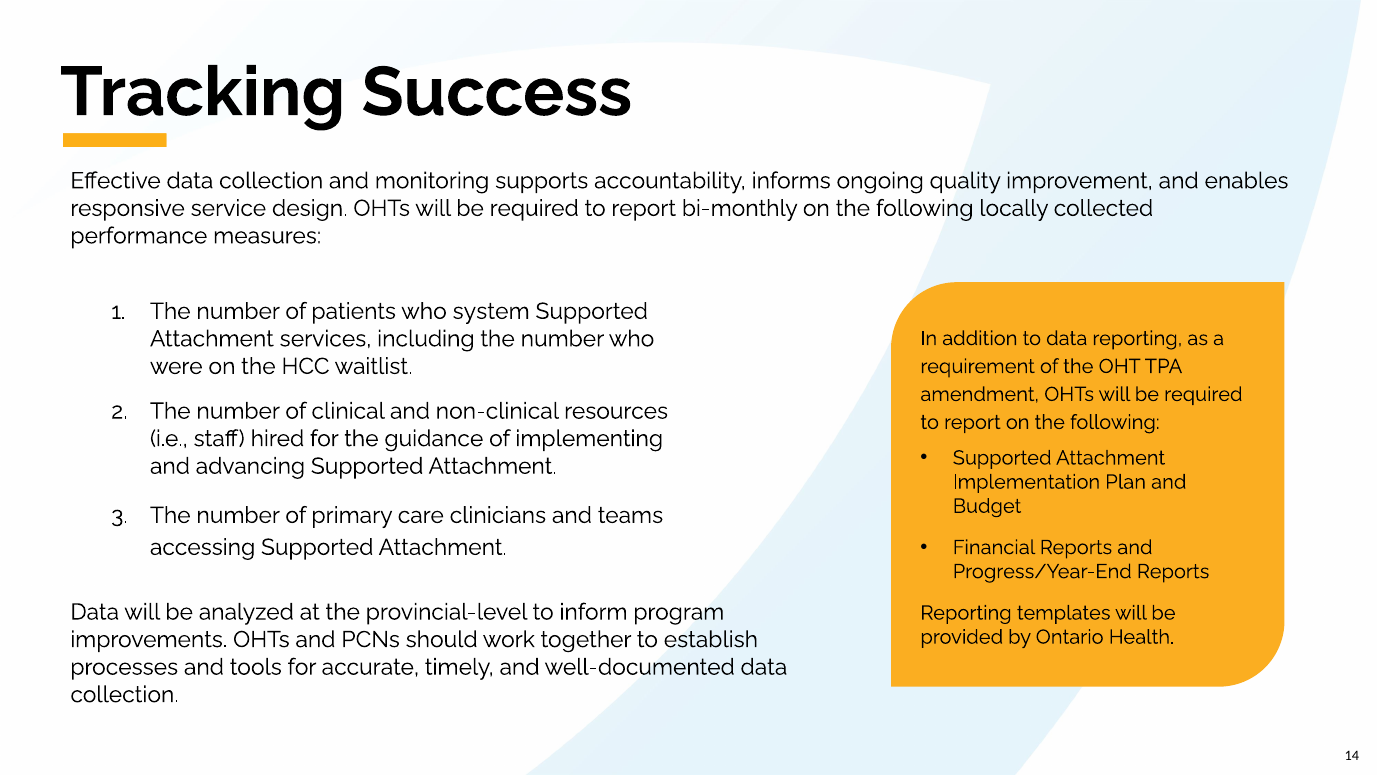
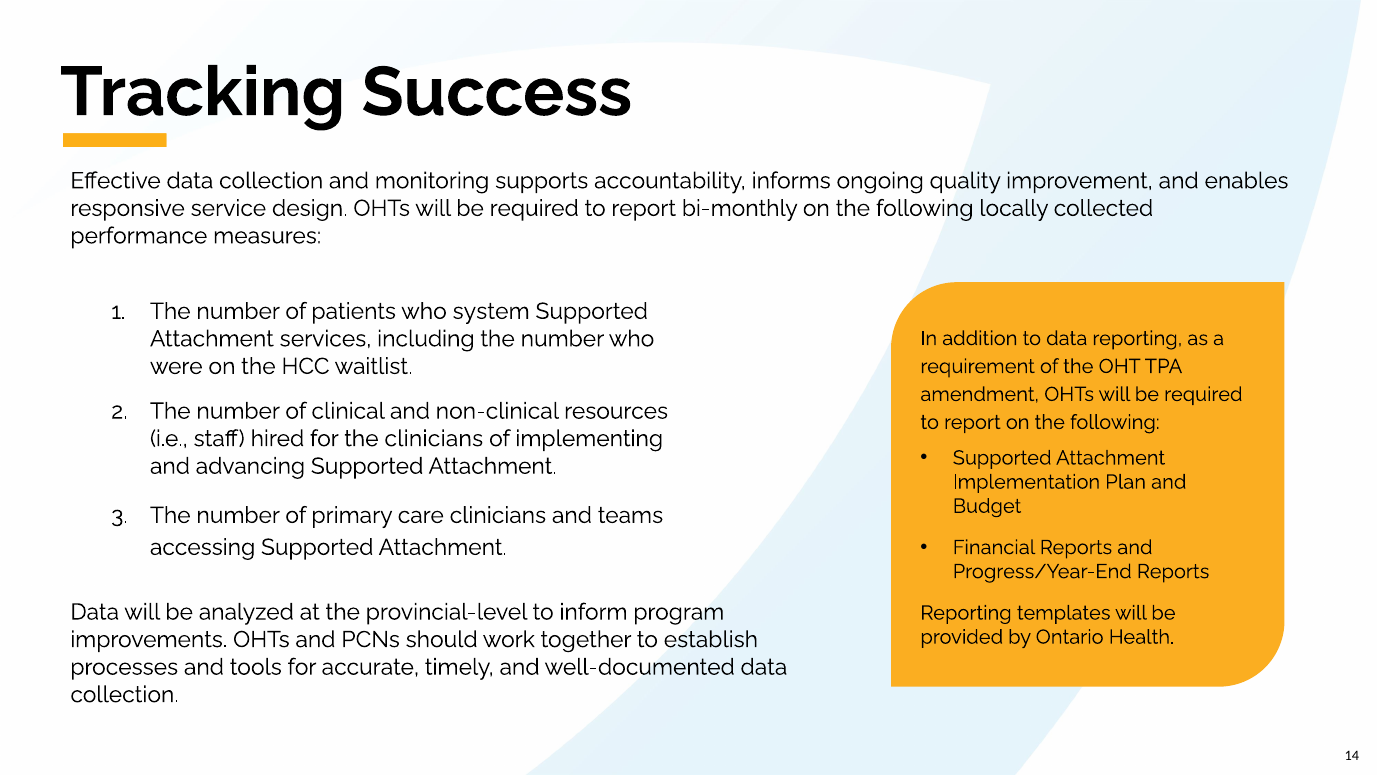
the guidance: guidance -> clinicians
